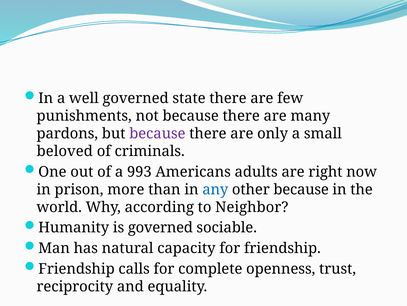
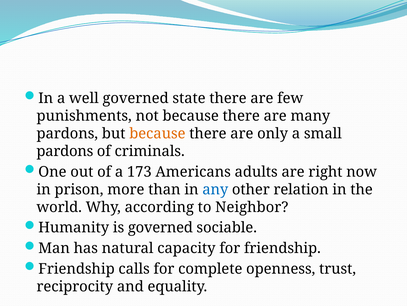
because at (157, 133) colour: purple -> orange
beloved at (65, 151): beloved -> pardons
993: 993 -> 173
other because: because -> relation
